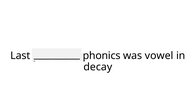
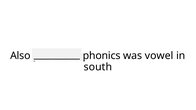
Last: Last -> Also
decay: decay -> south
